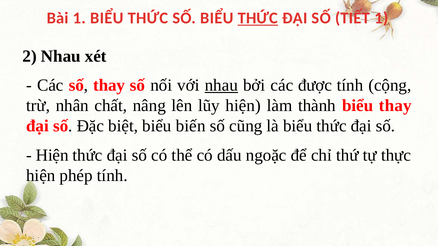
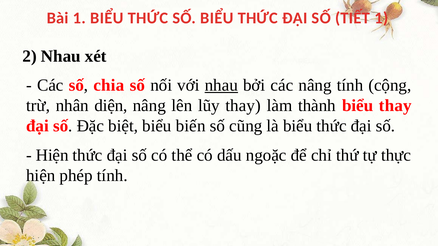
THỨC at (258, 18) underline: present -> none
số thay: thay -> chia
các được: được -> nâng
chất: chất -> diện
lũy hiện: hiện -> thay
